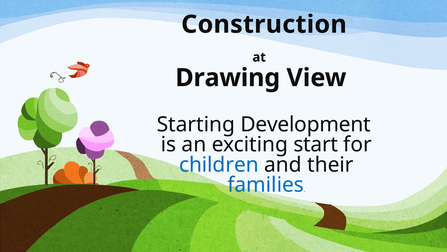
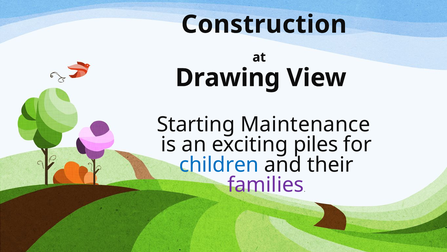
Development: Development -> Maintenance
start: start -> piles
families colour: blue -> purple
